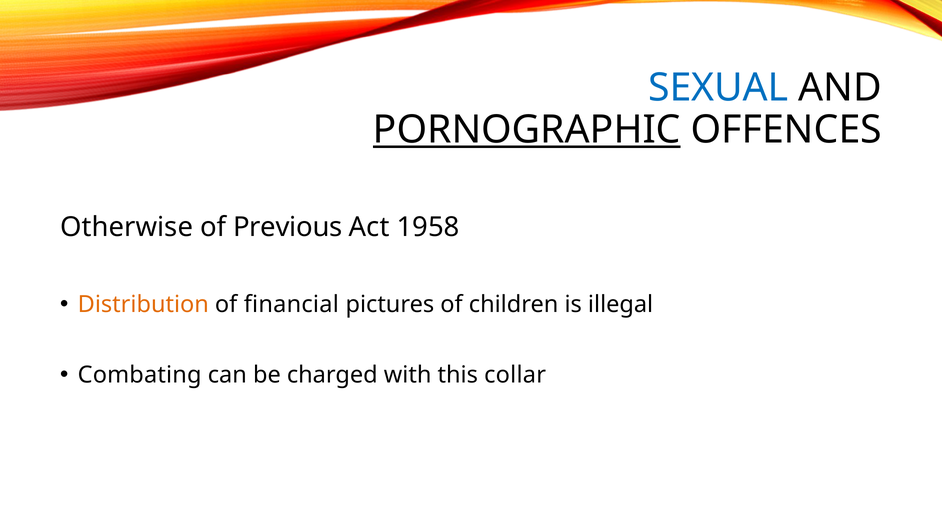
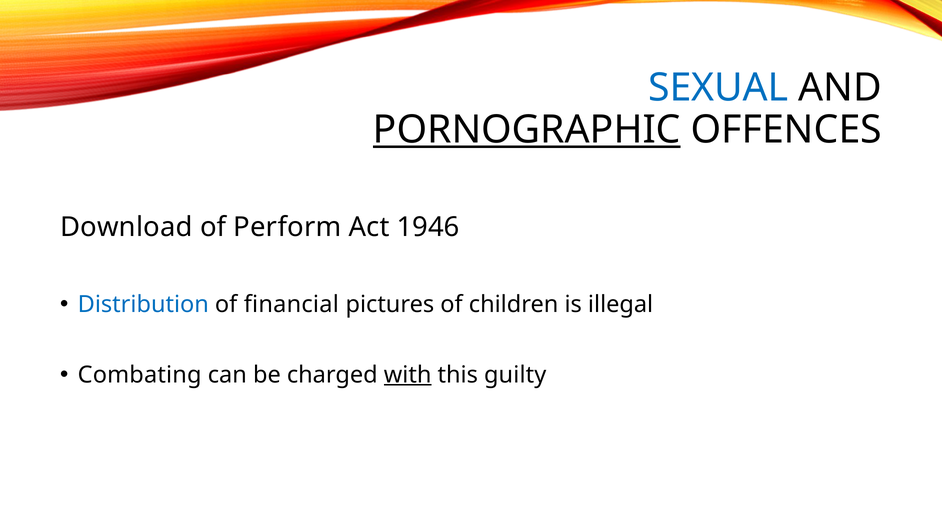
Otherwise: Otherwise -> Download
Previous: Previous -> Perform
1958: 1958 -> 1946
Distribution colour: orange -> blue
with underline: none -> present
collar: collar -> guilty
